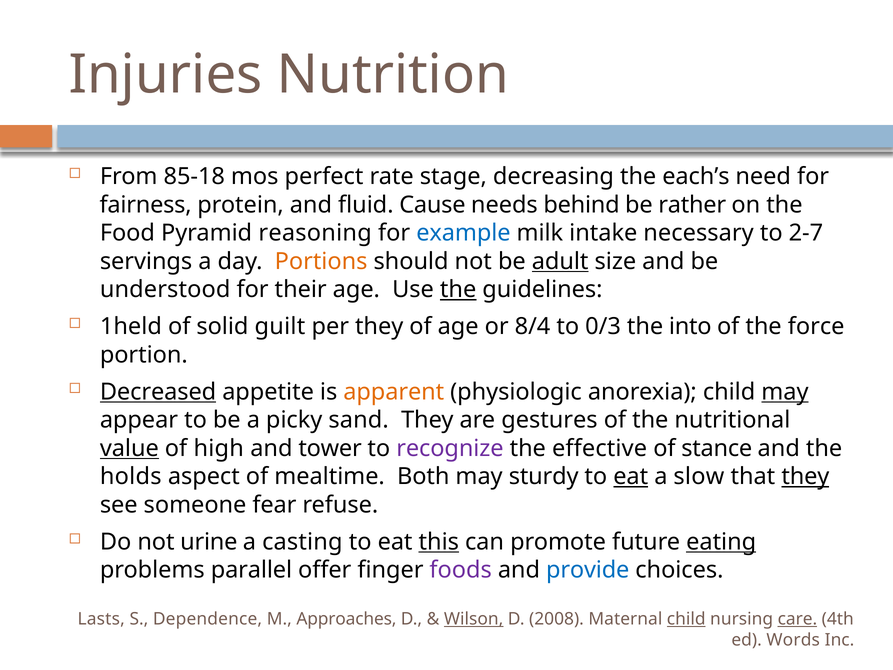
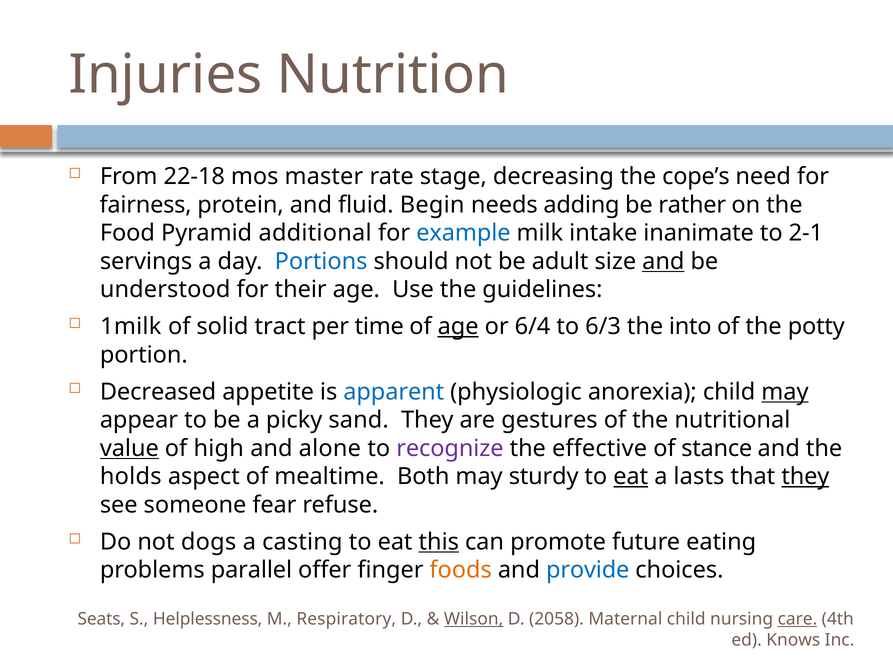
85-18: 85-18 -> 22-18
perfect: perfect -> master
each’s: each’s -> cope’s
Cause: Cause -> Begin
behind: behind -> adding
reasoning: reasoning -> additional
necessary: necessary -> inanimate
2-7: 2-7 -> 2-1
Portions colour: orange -> blue
adult underline: present -> none
and at (663, 261) underline: none -> present
the at (458, 290) underline: present -> none
1held: 1held -> 1milk
guilt: guilt -> tract
per they: they -> time
age at (458, 326) underline: none -> present
8/4: 8/4 -> 6/4
0/3: 0/3 -> 6/3
force: force -> potty
Decreased underline: present -> none
apparent colour: orange -> blue
tower: tower -> alone
slow: slow -> lasts
urine: urine -> dogs
eating underline: present -> none
foods colour: purple -> orange
Lasts: Lasts -> Seats
Dependence: Dependence -> Helplessness
Approaches: Approaches -> Respiratory
2008: 2008 -> 2058
child at (686, 619) underline: present -> none
Words: Words -> Knows
